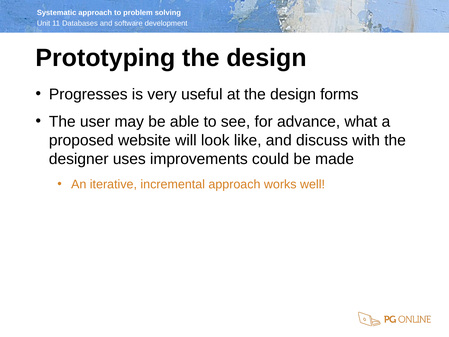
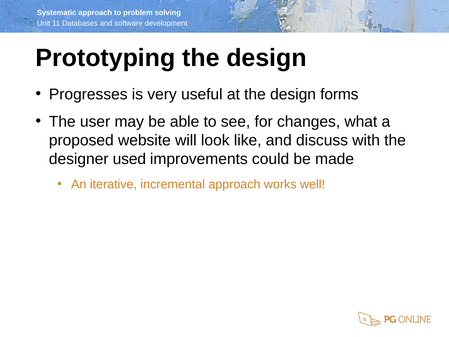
advance: advance -> changes
uses: uses -> used
